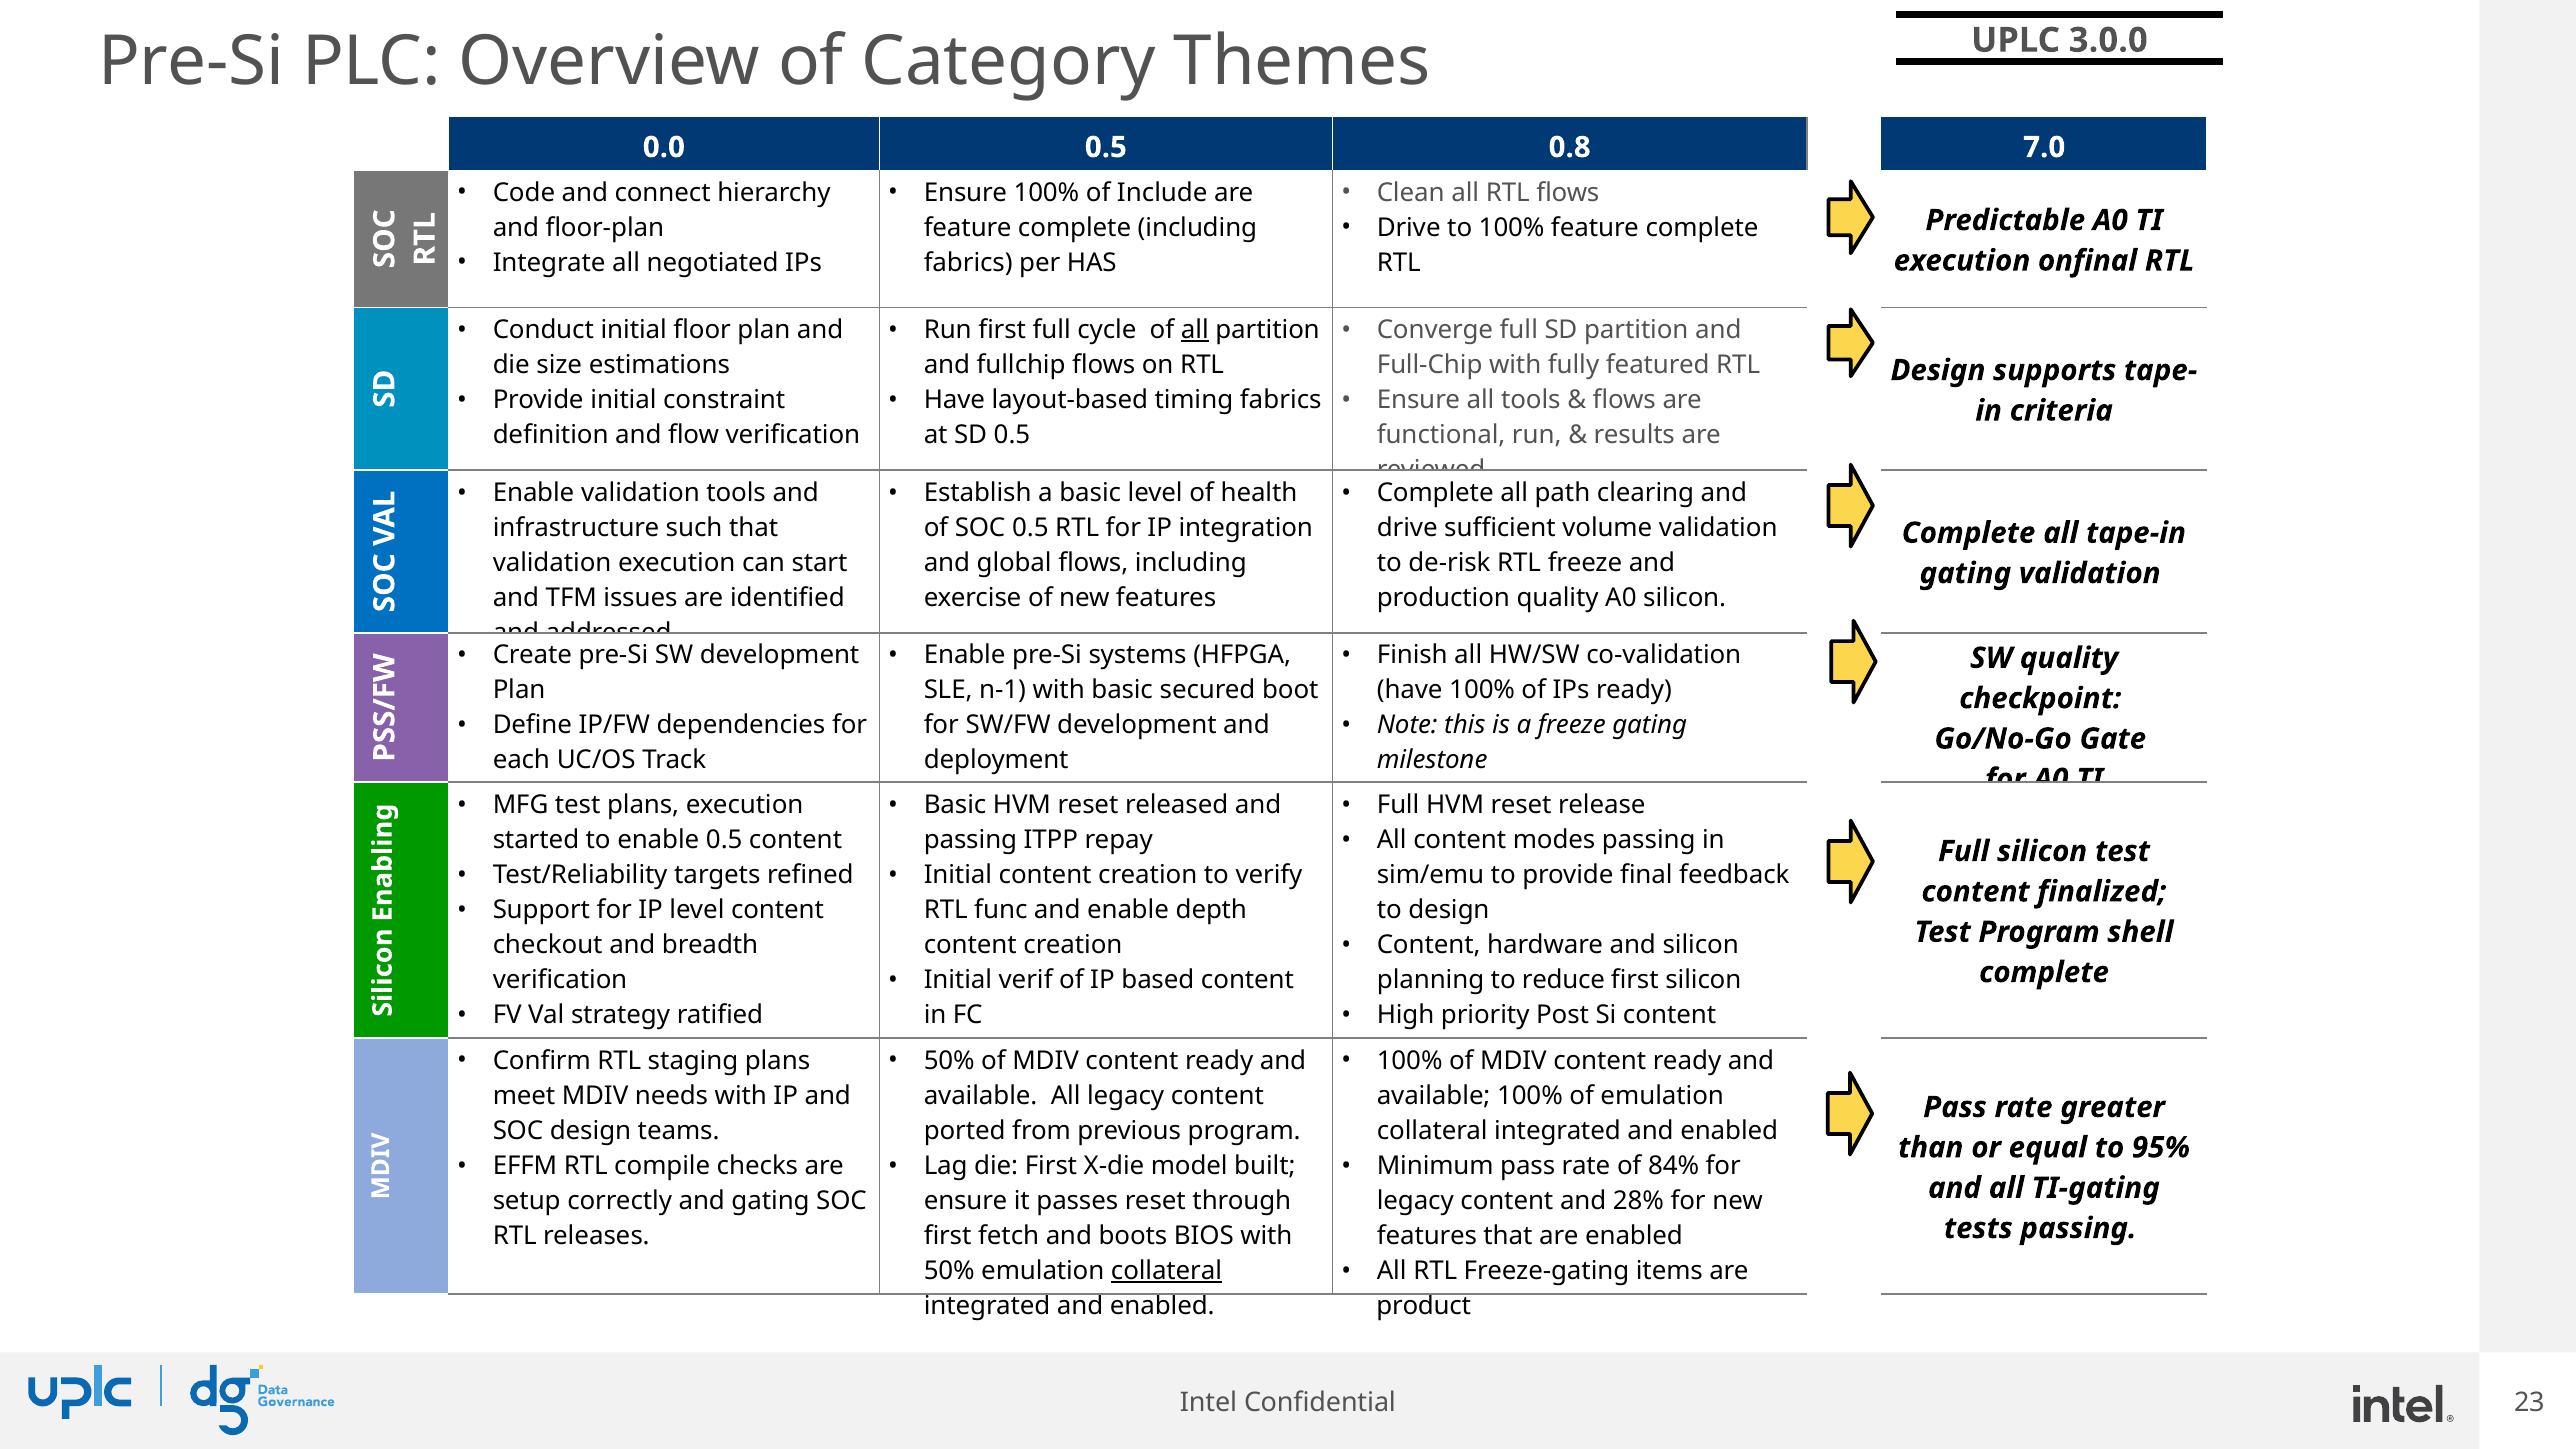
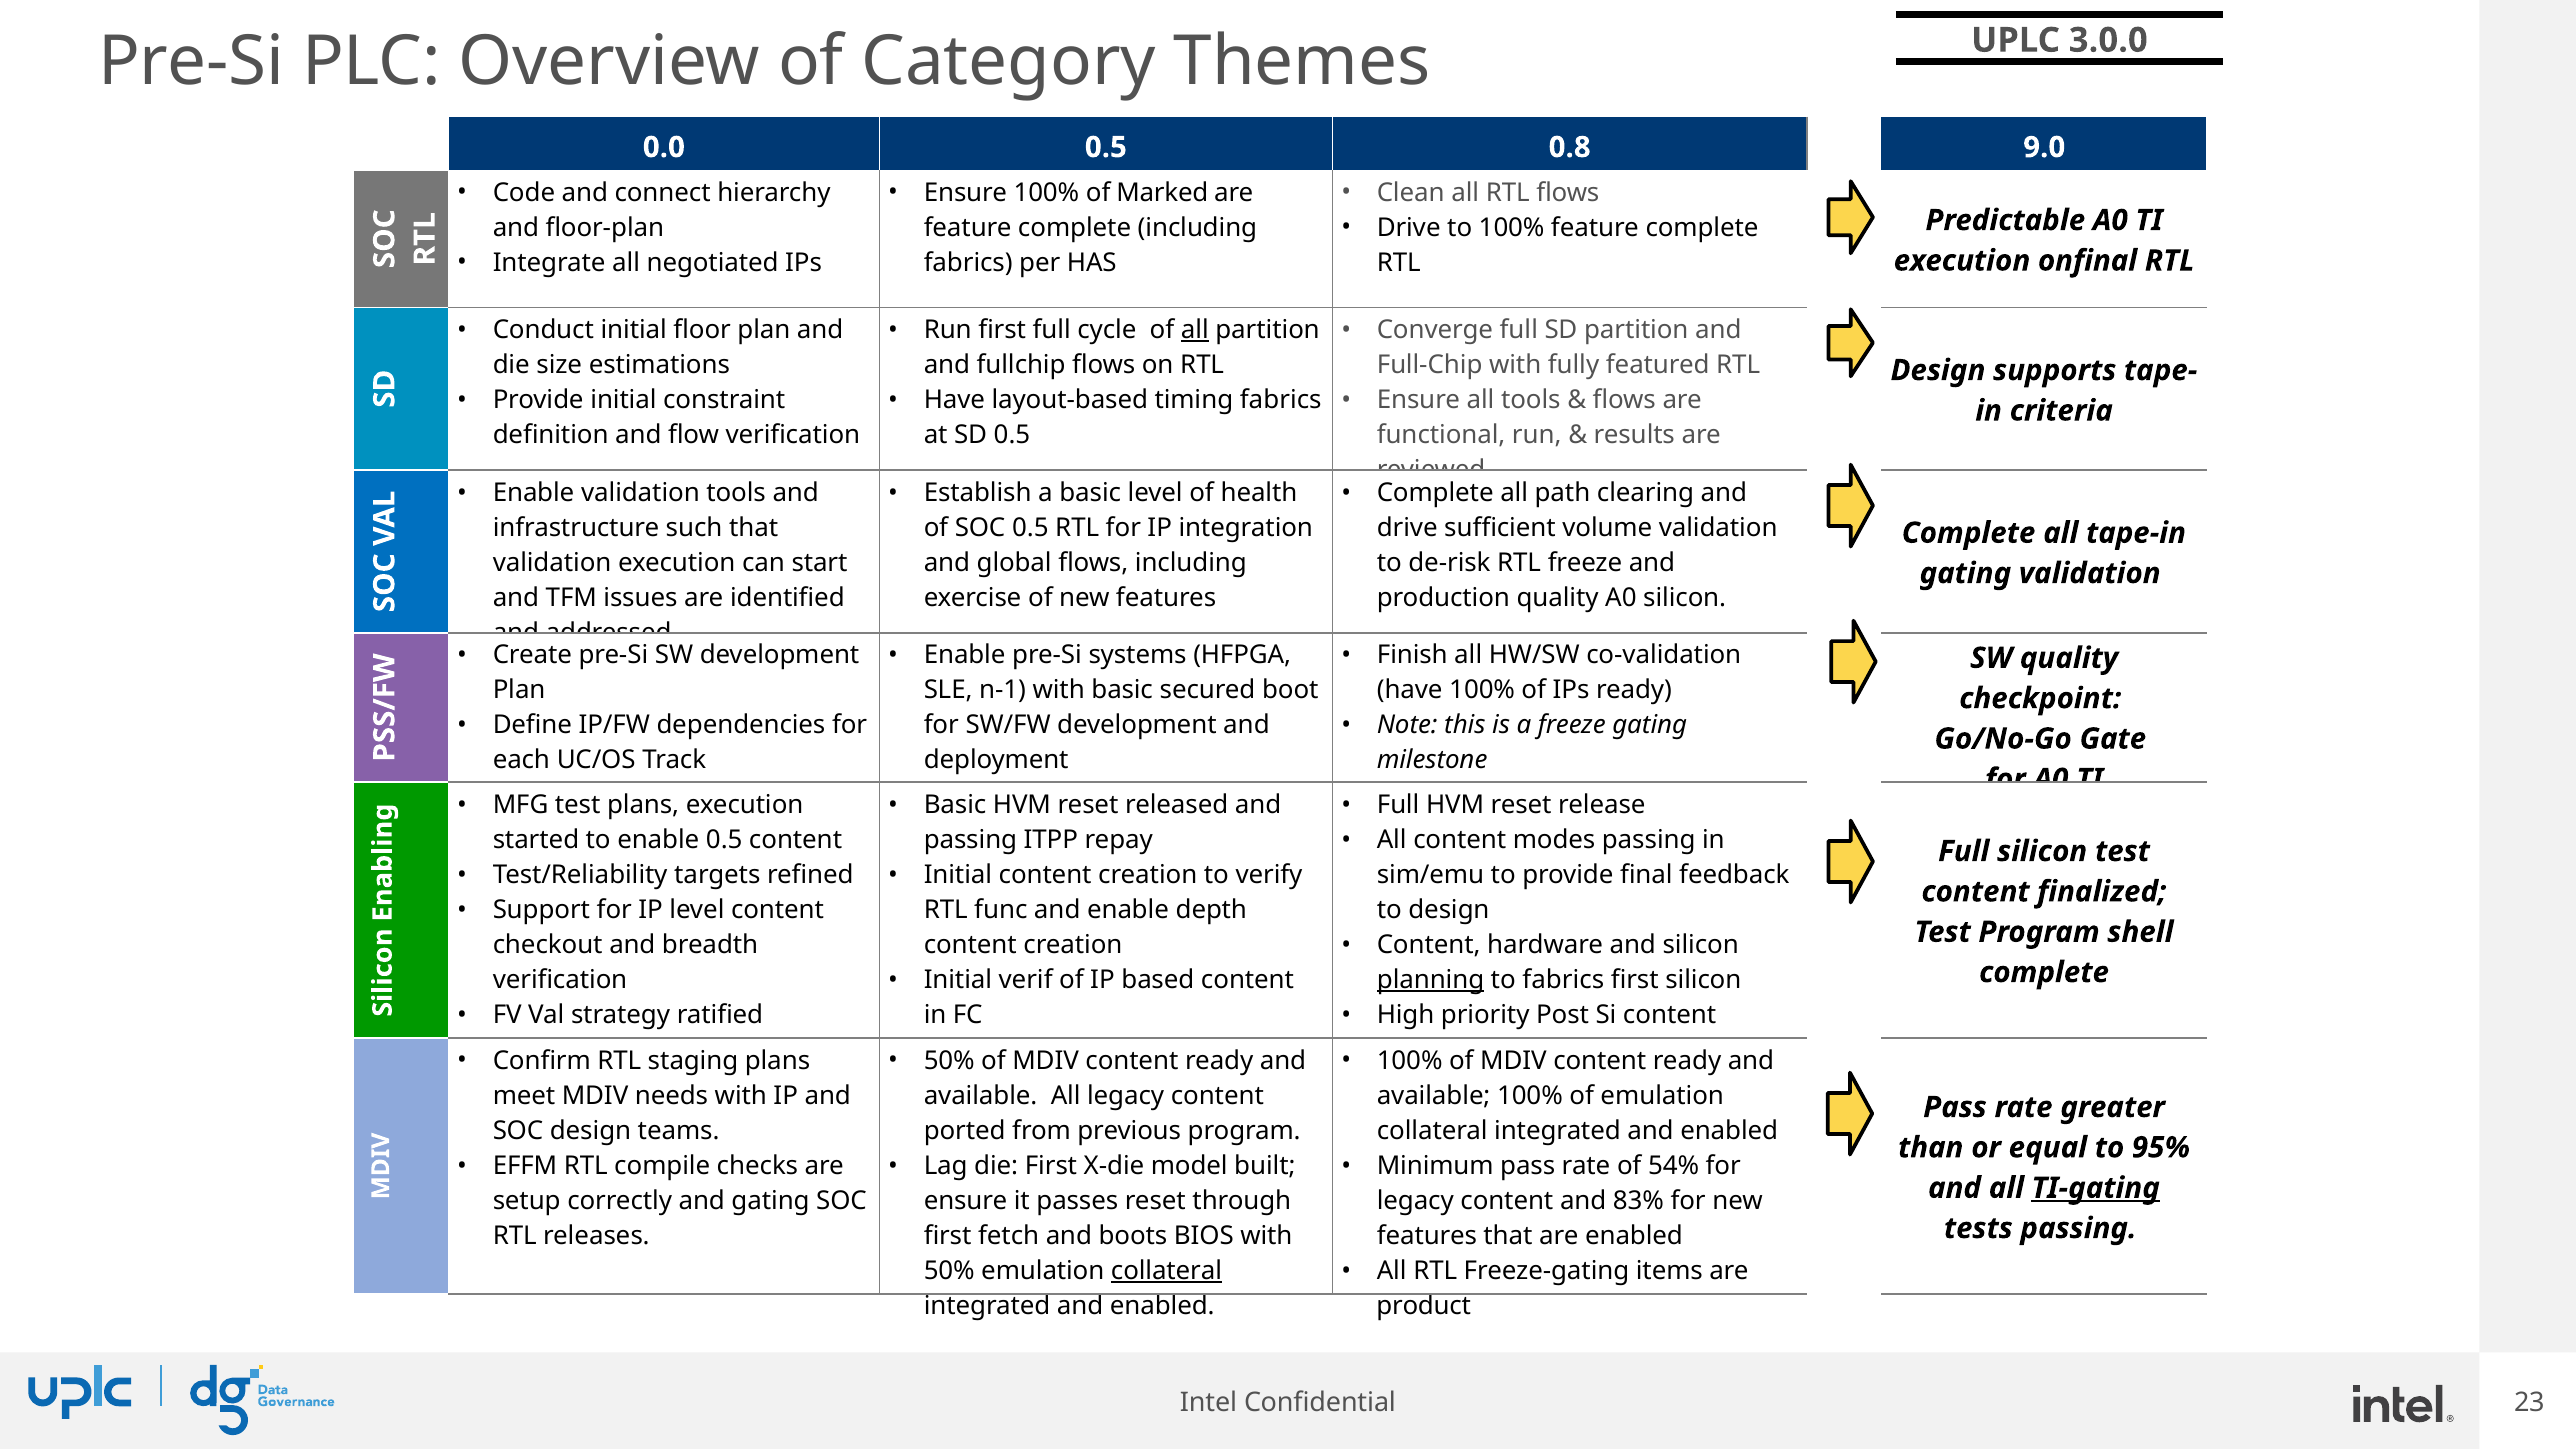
7.0: 7.0 -> 9.0
Include: Include -> Marked
planning underline: none -> present
to reduce: reduce -> fabrics
84%: 84% -> 54%
TI-gating underline: none -> present
28%: 28% -> 83%
